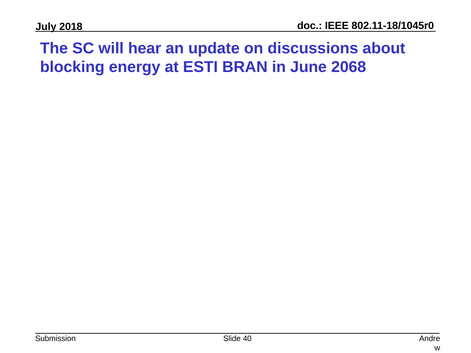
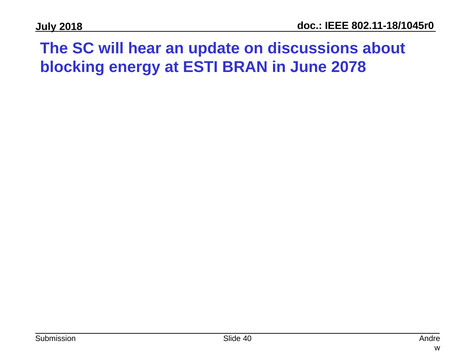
2068: 2068 -> 2078
